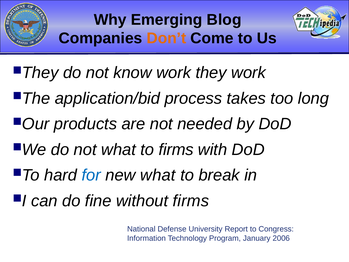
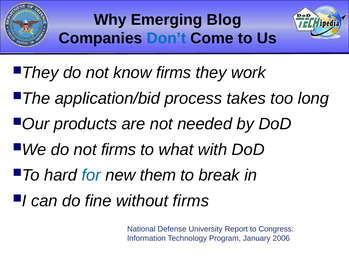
Don’t colour: orange -> blue
know work: work -> firms
not what: what -> firms
to firms: firms -> what
new what: what -> them
